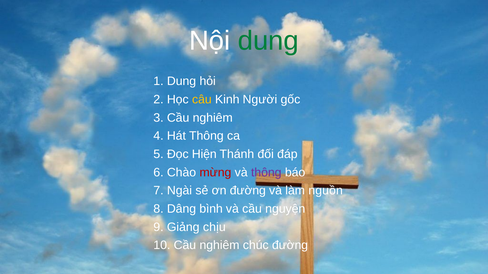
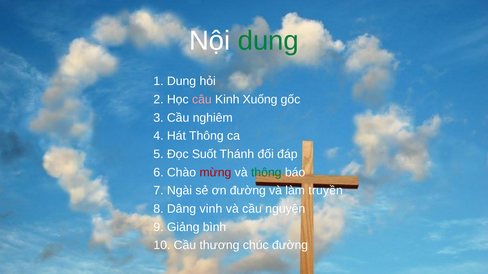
câu colour: yellow -> pink
Người: Người -> Xuống
Hiện: Hiện -> Suốt
thông at (266, 173) colour: purple -> green
nguồn: nguồn -> truyền
bình: bình -> vinh
chịu: chịu -> bình
10 Cầu nghiêm: nghiêm -> thương
